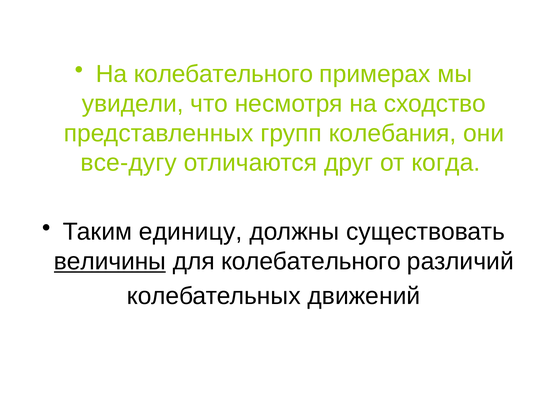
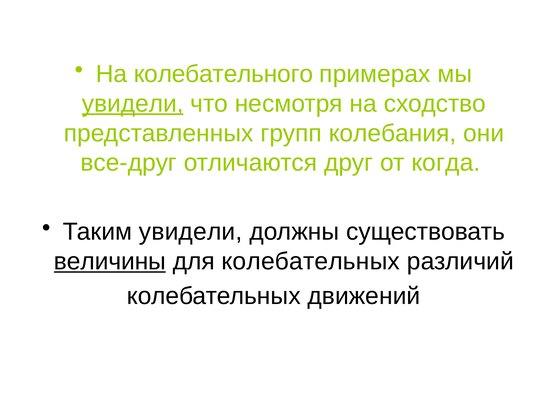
увидели at (133, 104) underline: none -> present
все-дугу: все-дугу -> все-друг
Таким единицу: единицу -> увидели
для колебательного: колебательного -> колебательных
